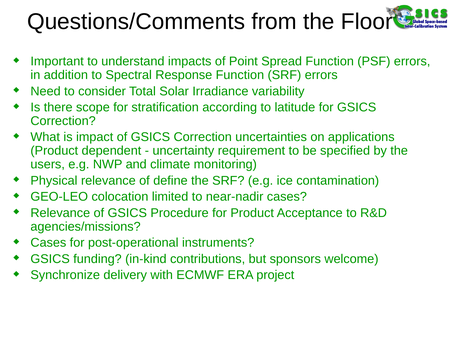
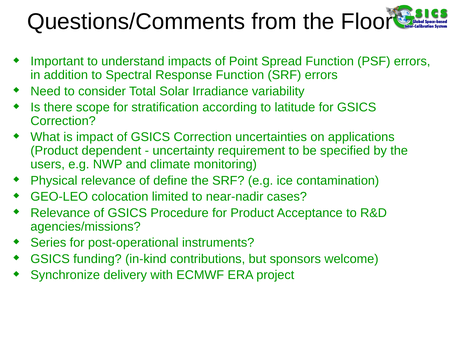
Cases at (48, 242): Cases -> Series
